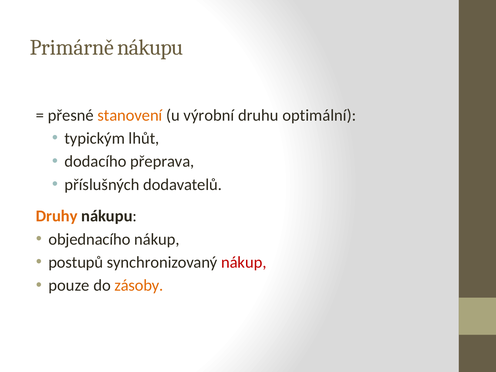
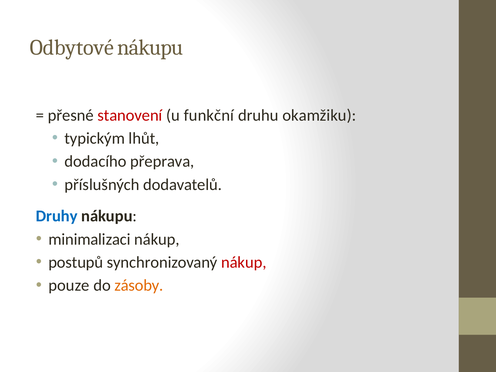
Primárně: Primárně -> Odbytové
stanovení colour: orange -> red
výrobní: výrobní -> funkční
optimální: optimální -> okamžiku
Druhy colour: orange -> blue
objednacího: objednacího -> minimalizaci
